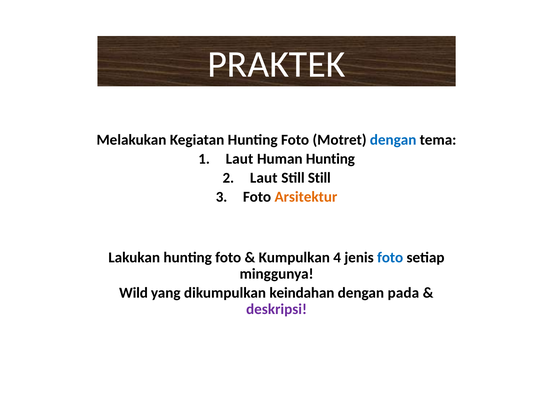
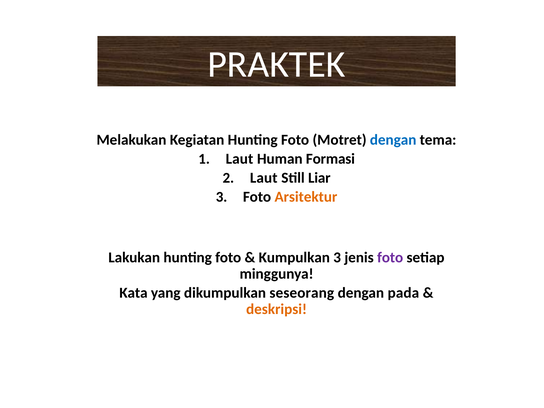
Human Hunting: Hunting -> Formasi
Still Still: Still -> Liar
Kumpulkan 4: 4 -> 3
foto at (390, 258) colour: blue -> purple
Wild: Wild -> Kata
keindahan: keindahan -> seseorang
deskripsi colour: purple -> orange
